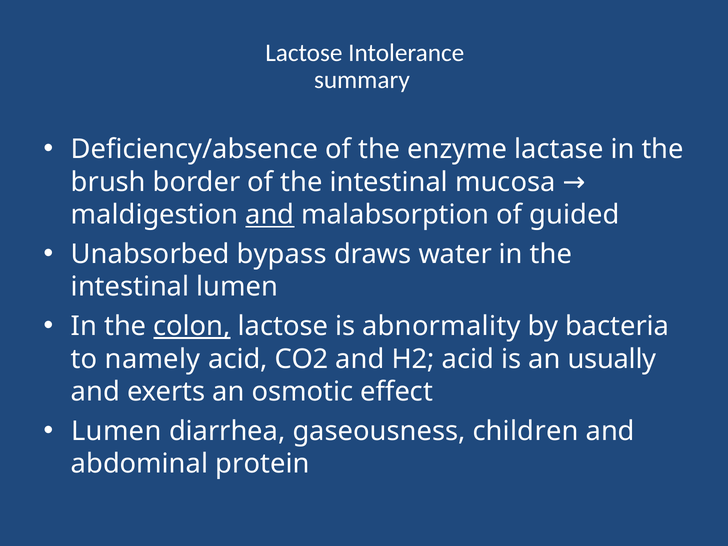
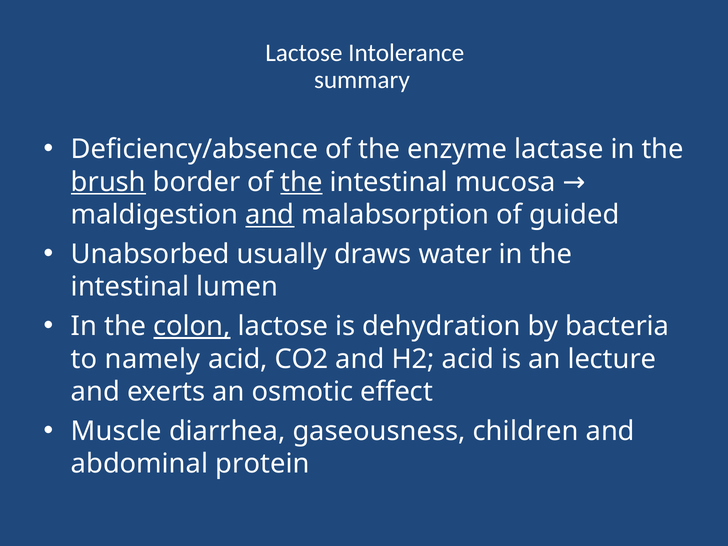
brush underline: none -> present
the at (301, 182) underline: none -> present
bypass: bypass -> usually
abnormality: abnormality -> dehydration
usually: usually -> lecture
Lumen at (116, 431): Lumen -> Muscle
